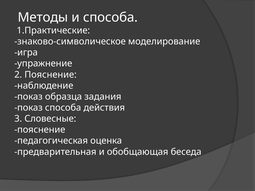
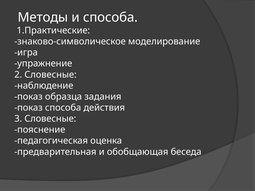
2 Пояснение: Пояснение -> Словесные
